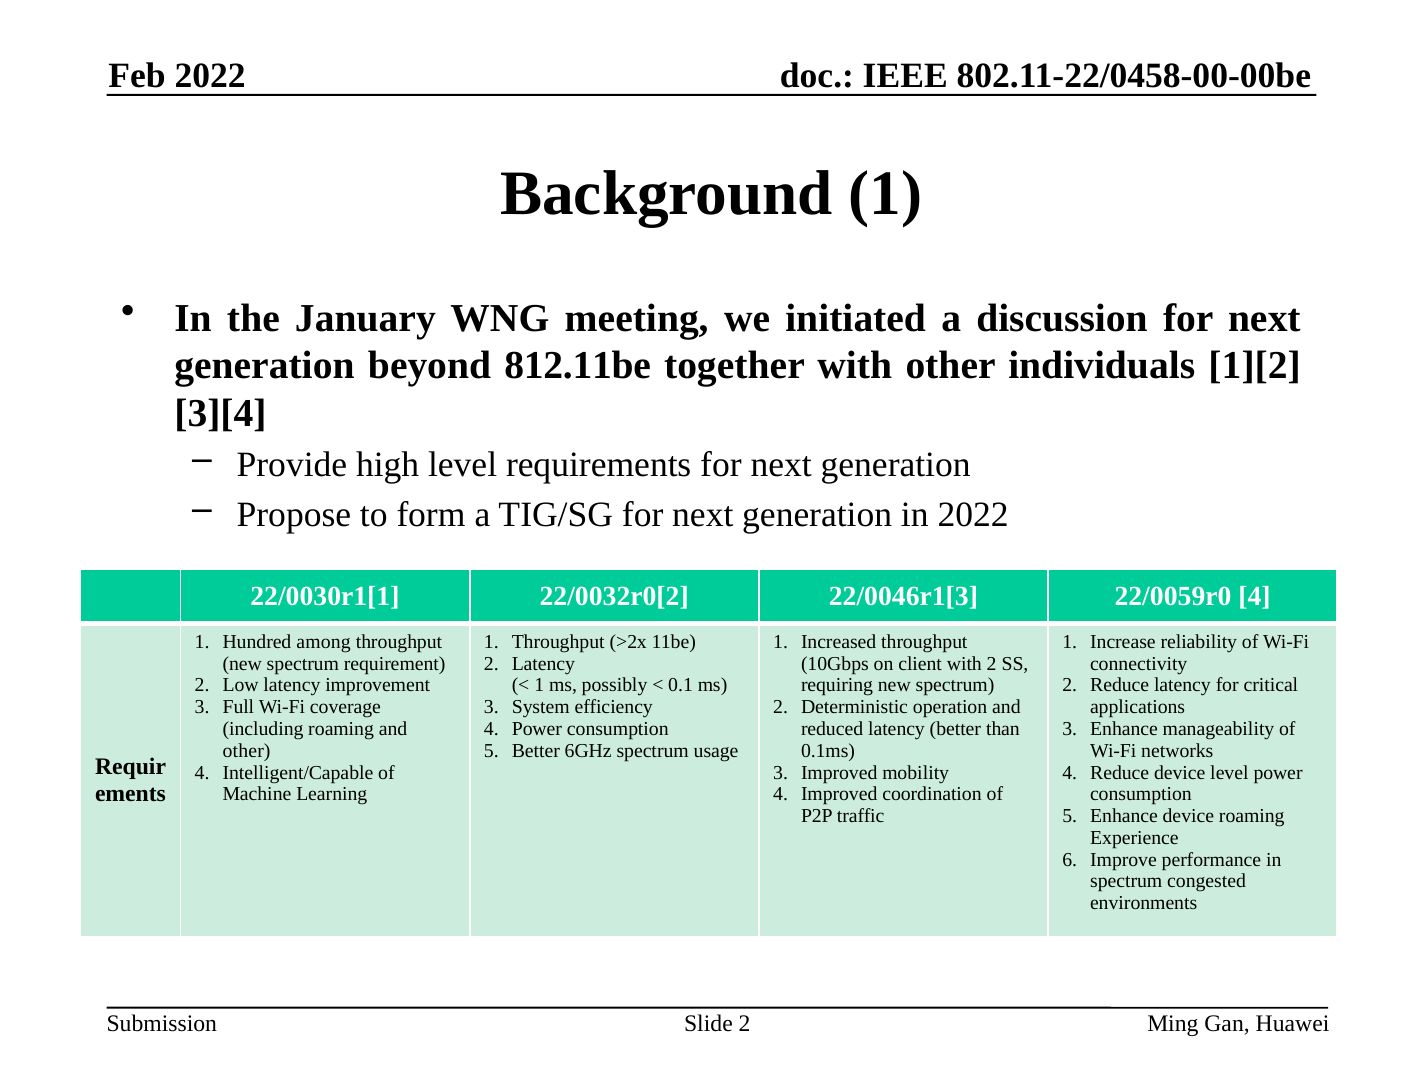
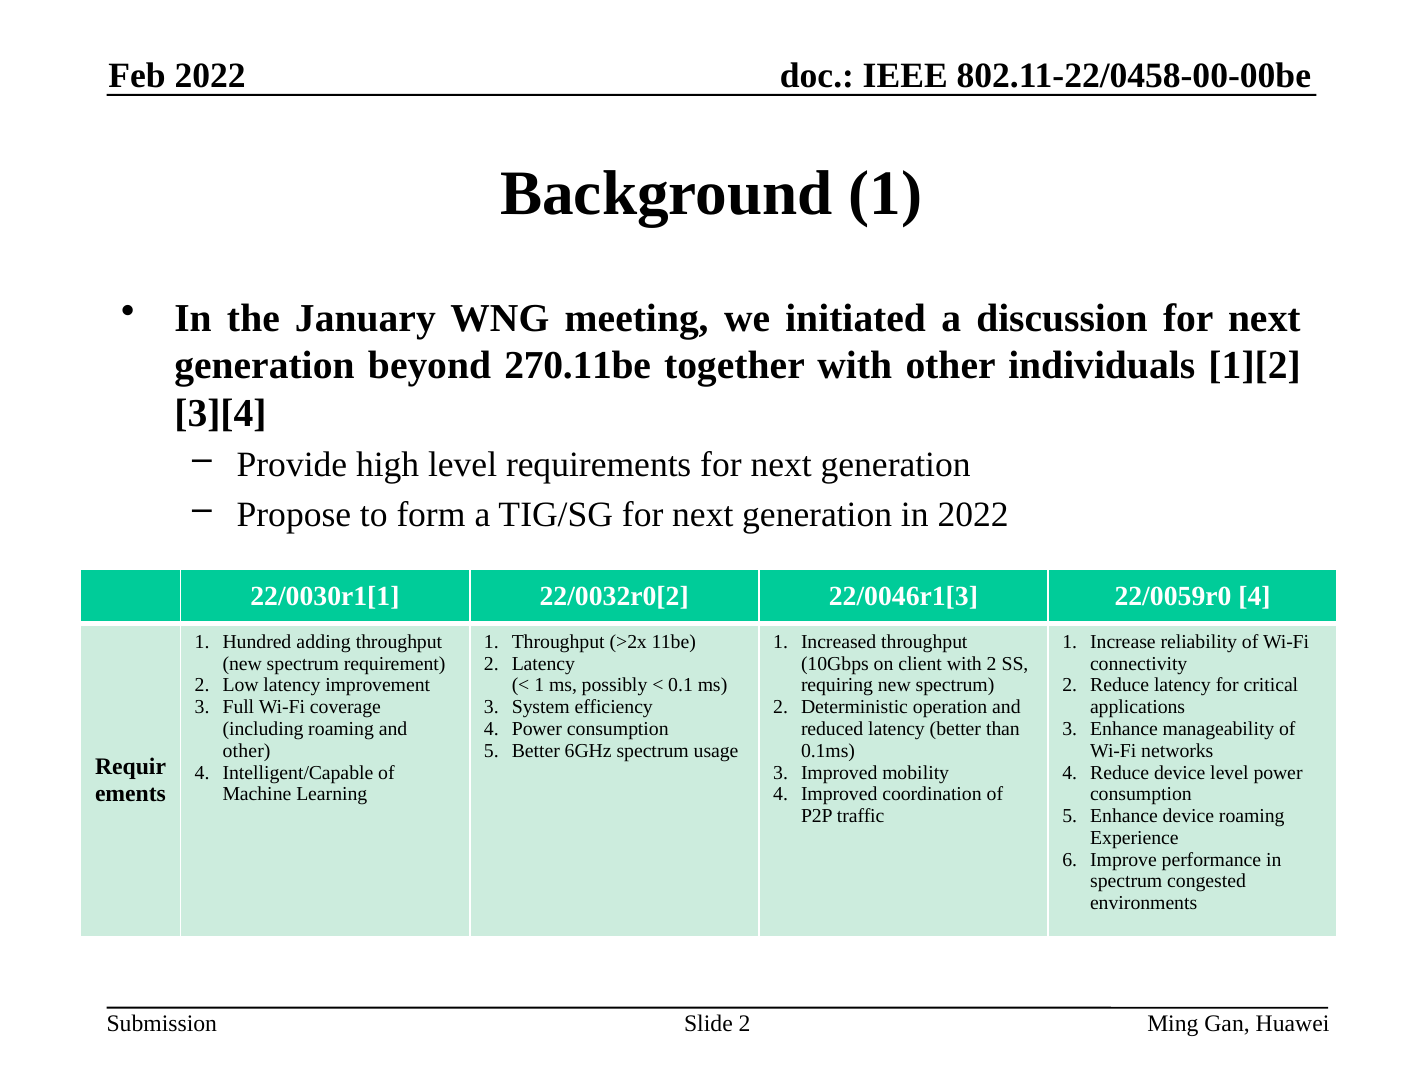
812.11be: 812.11be -> 270.11be
among: among -> adding
